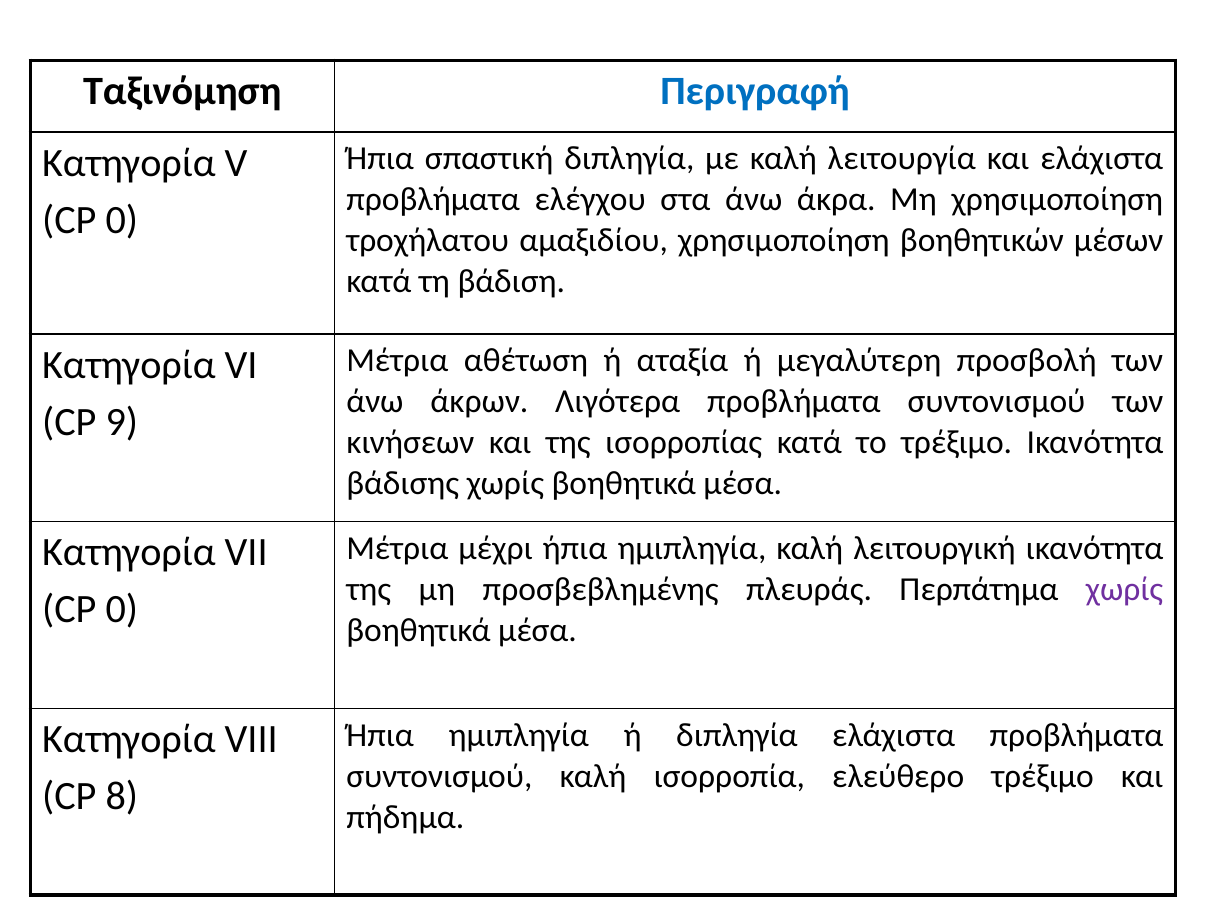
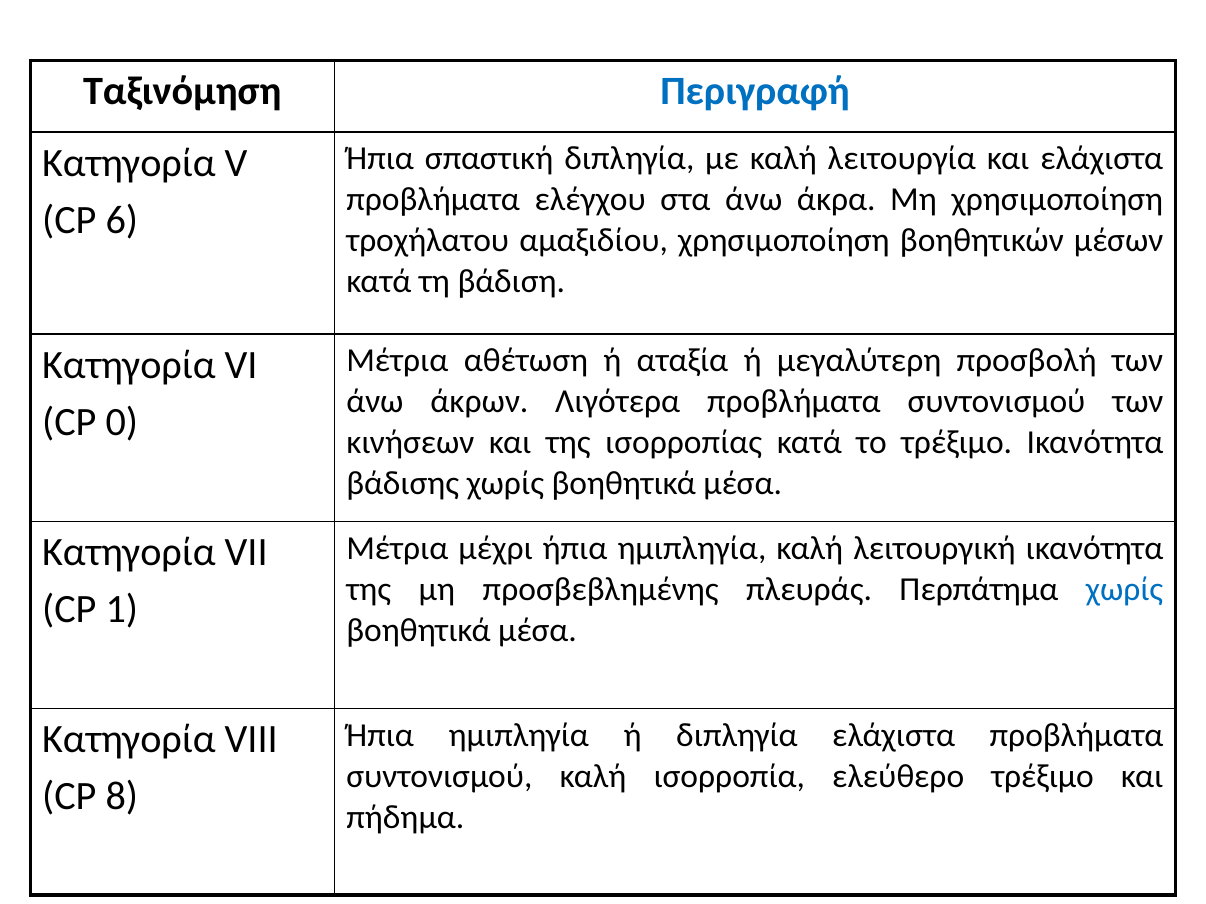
0 at (122, 220): 0 -> 6
9: 9 -> 0
χωρίς at (1125, 590) colour: purple -> blue
0 at (122, 610): 0 -> 1
